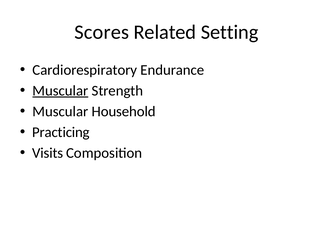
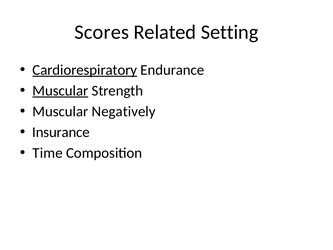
Cardiorespiratory underline: none -> present
Household: Household -> Negatively
Practicing: Practicing -> Insurance
Visits: Visits -> Time
